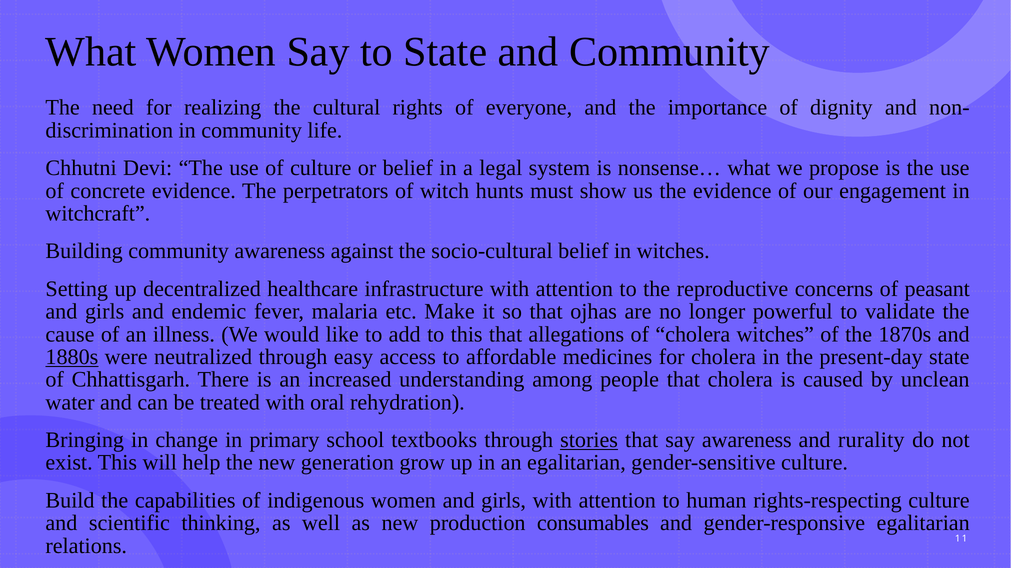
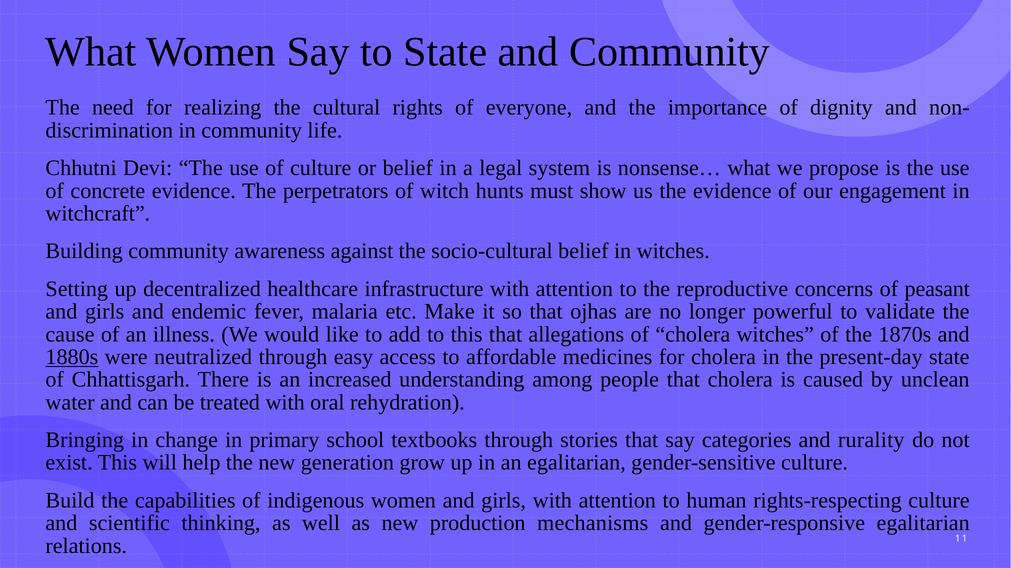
stories underline: present -> none
say awareness: awareness -> categories
consumables: consumables -> mechanisms
